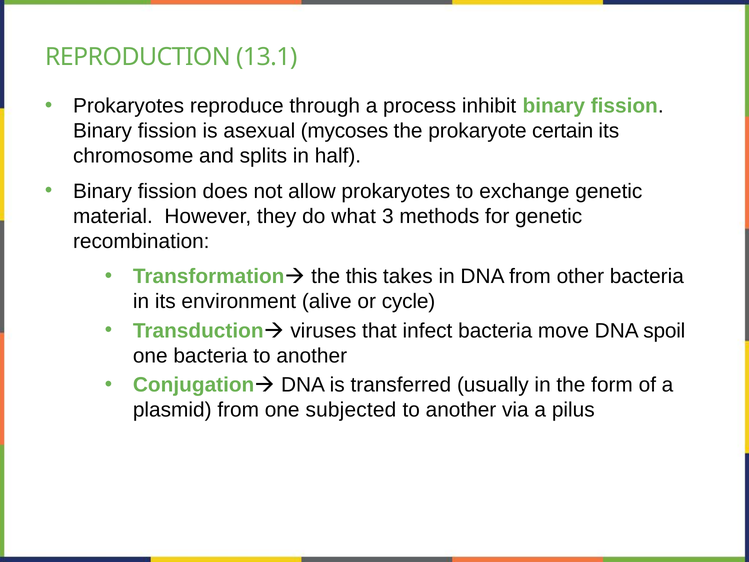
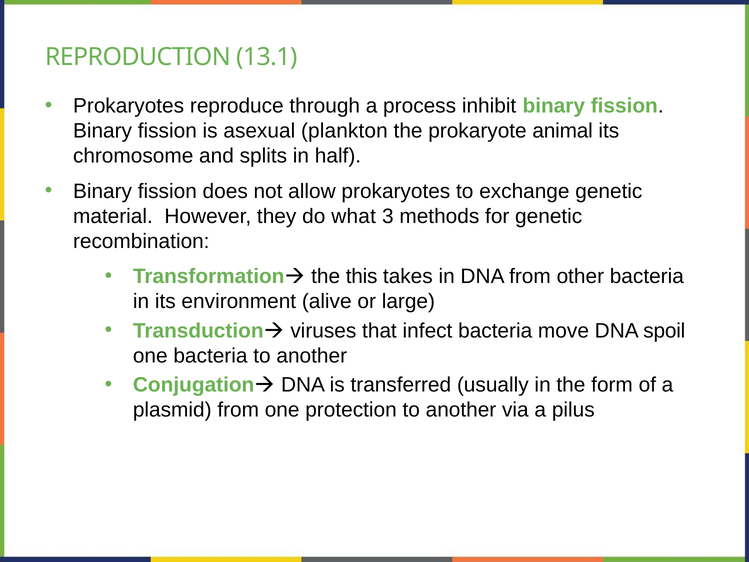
mycoses: mycoses -> plankton
certain: certain -> animal
cycle: cycle -> large
subjected: subjected -> protection
